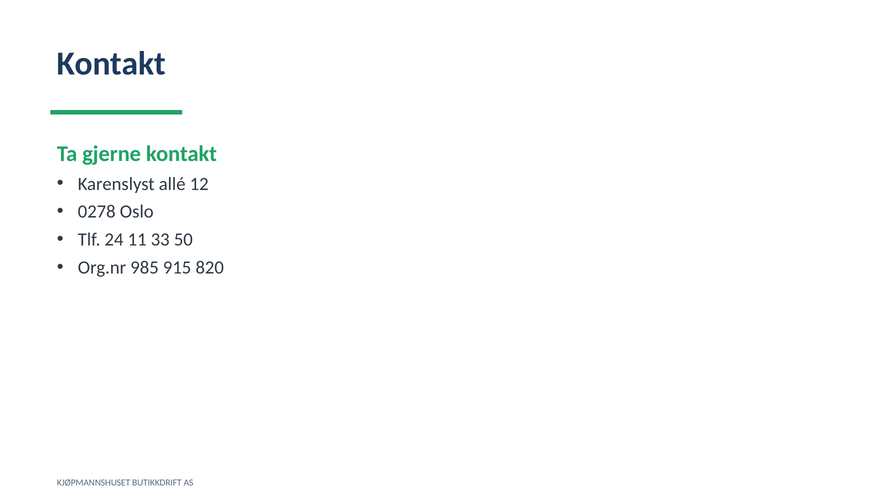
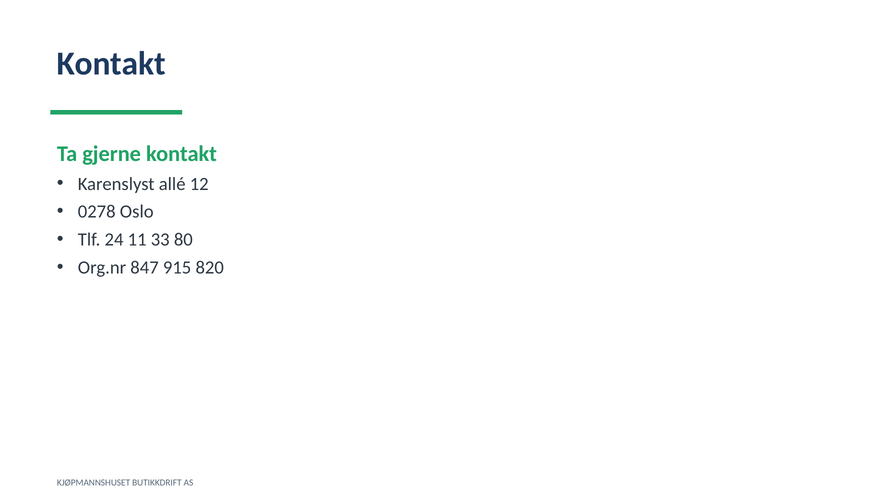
50: 50 -> 80
985: 985 -> 847
